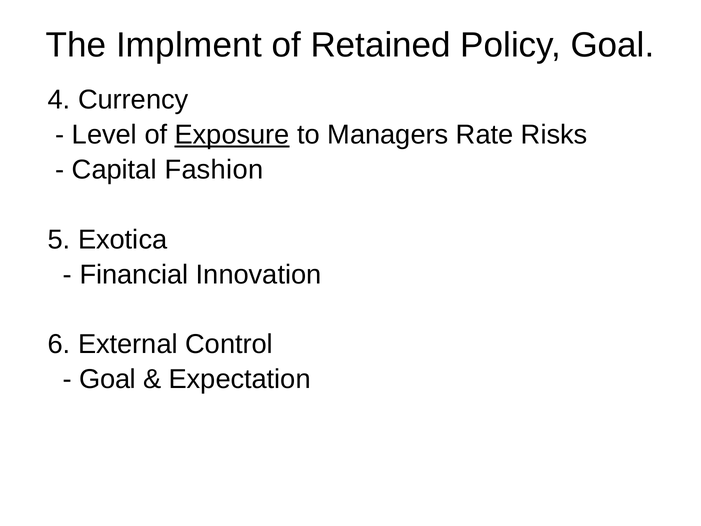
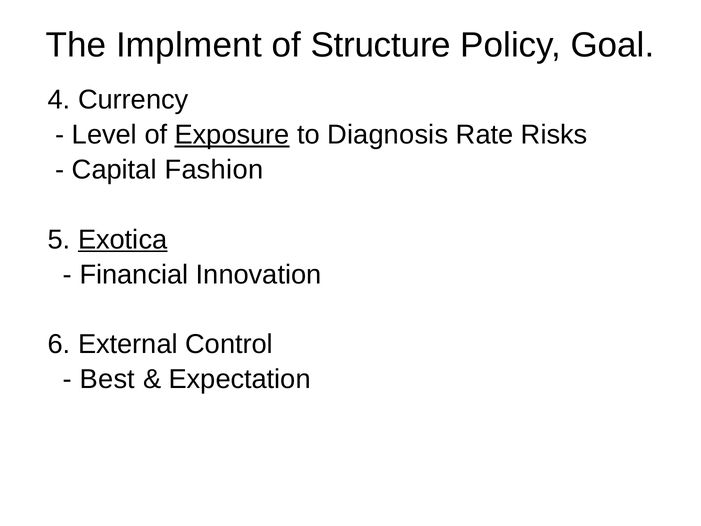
Retained: Retained -> Structure
Managers: Managers -> Diagnosis
Exotica underline: none -> present
Goal at (108, 379): Goal -> Best
